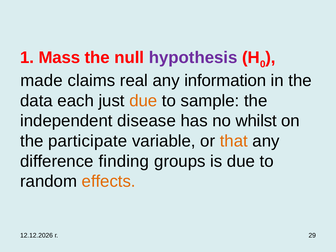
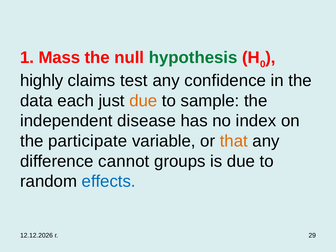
hypothesis colour: purple -> green
made: made -> highly
real: real -> test
information: information -> confidence
whilst: whilst -> index
finding: finding -> cannot
effects colour: orange -> blue
